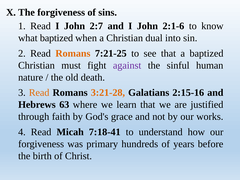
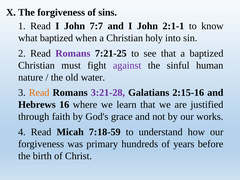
2:7: 2:7 -> 7:7
2:1-6: 2:1-6 -> 2:1-1
dual: dual -> holy
Romans at (73, 53) colour: orange -> purple
death: death -> water
3:21-28 colour: orange -> purple
63: 63 -> 16
7:18-41: 7:18-41 -> 7:18-59
